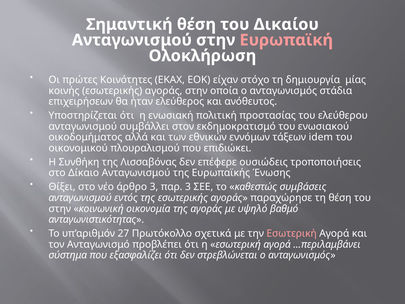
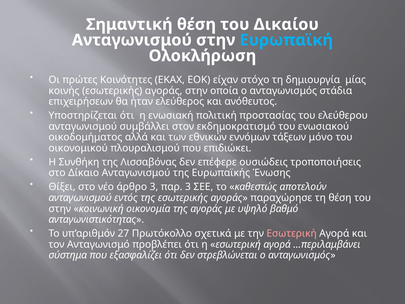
Ευρωπαϊκή colour: pink -> light blue
idem: idem -> μόνο
συμβάσεις: συμβάσεις -> αποτελούν
